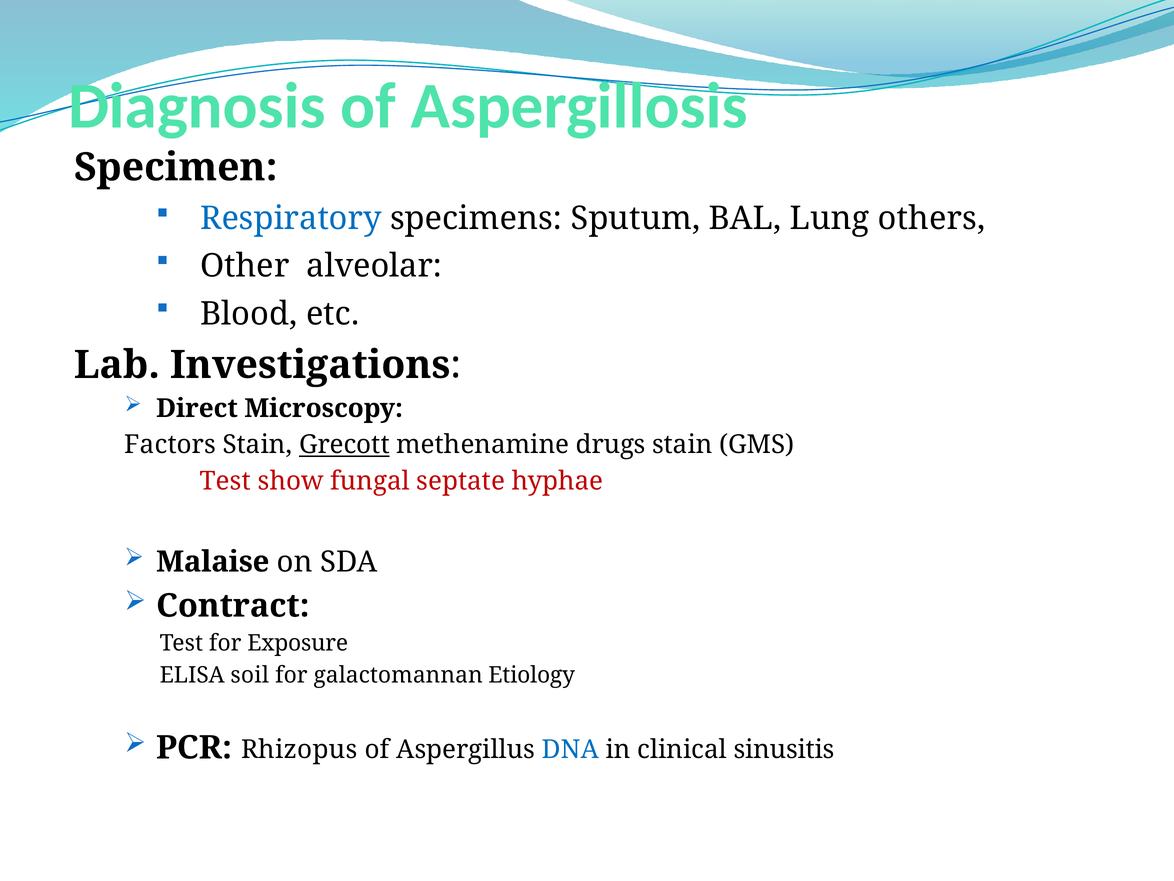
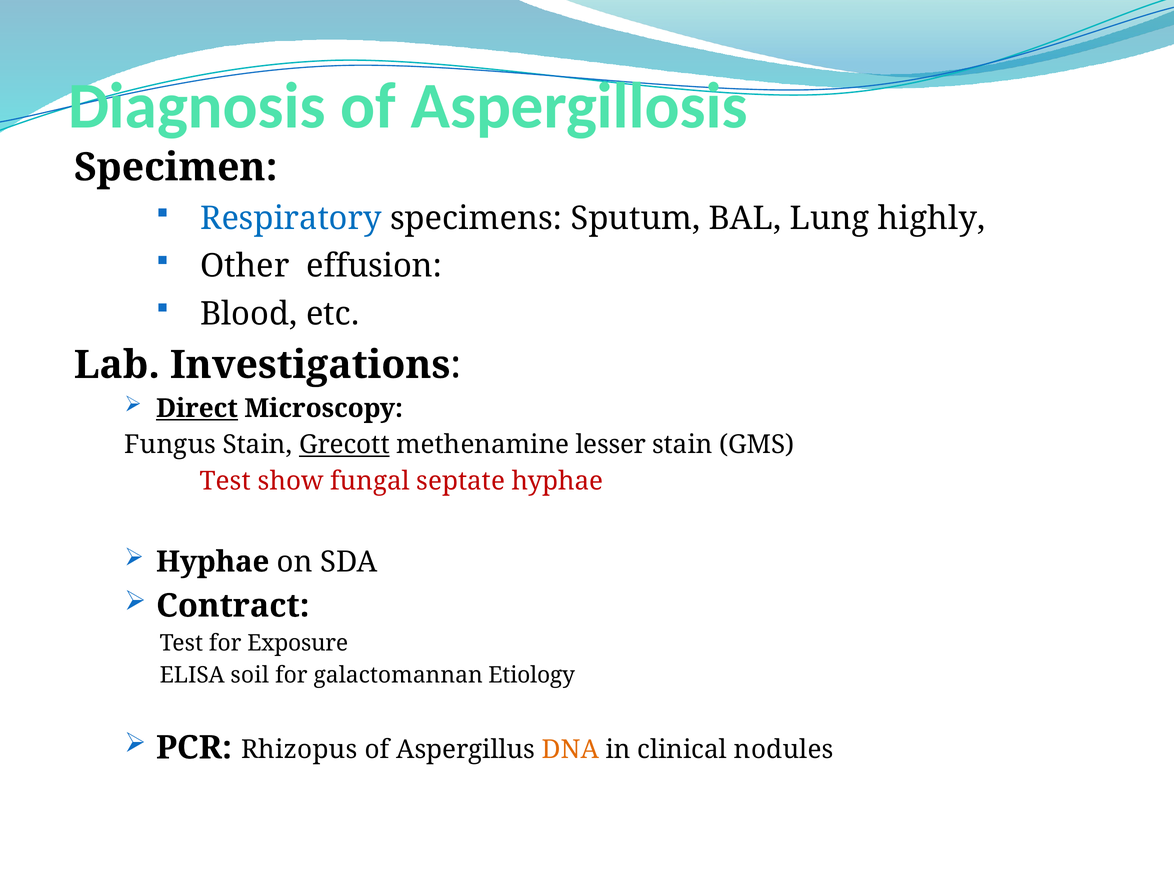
others: others -> highly
alveolar: alveolar -> effusion
Direct underline: none -> present
Factors: Factors -> Fungus
drugs: drugs -> lesser
Malaise at (213, 562): Malaise -> Hyphae
DNA colour: blue -> orange
sinusitis: sinusitis -> nodules
